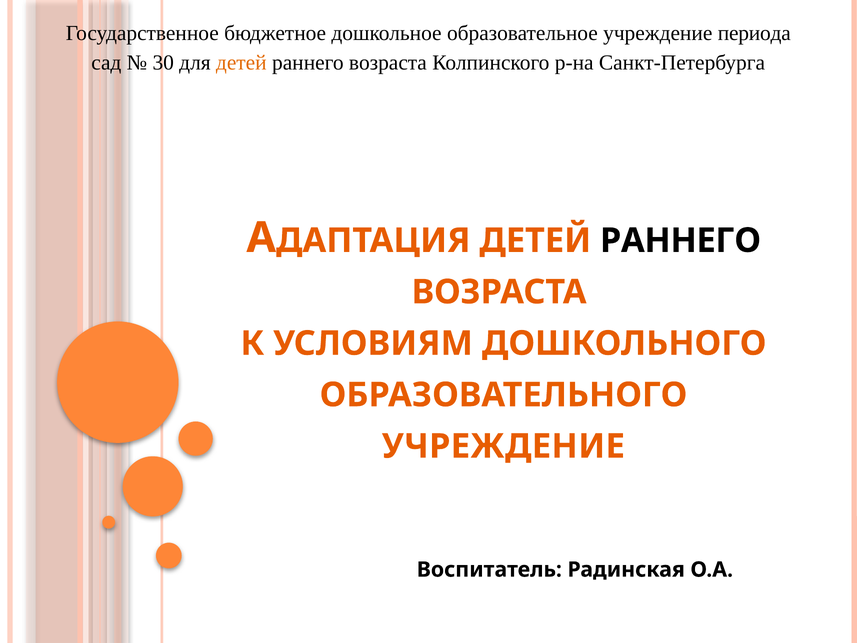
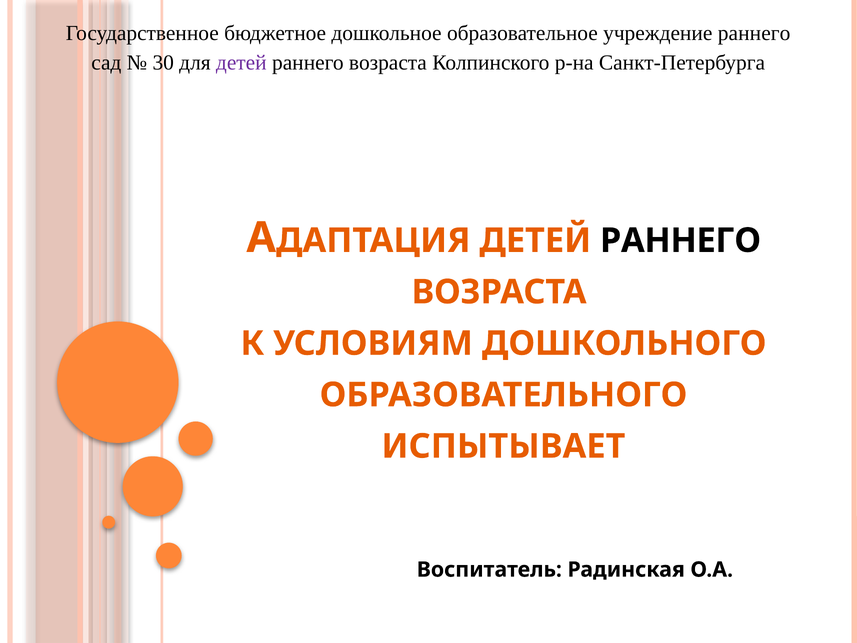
учреждение периода: периода -> раннего
детей at (241, 63) colour: orange -> purple
УЧРЕЖДЕНИЕ at (503, 446): УЧРЕЖДЕНИЕ -> ИСПЫТЫВАЕТ
